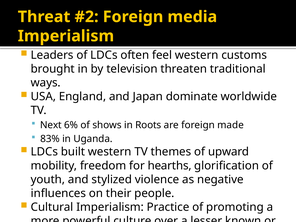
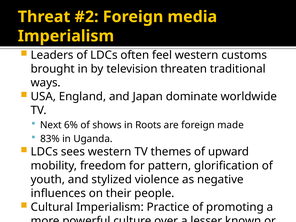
built: built -> sees
hearths: hearths -> pattern
